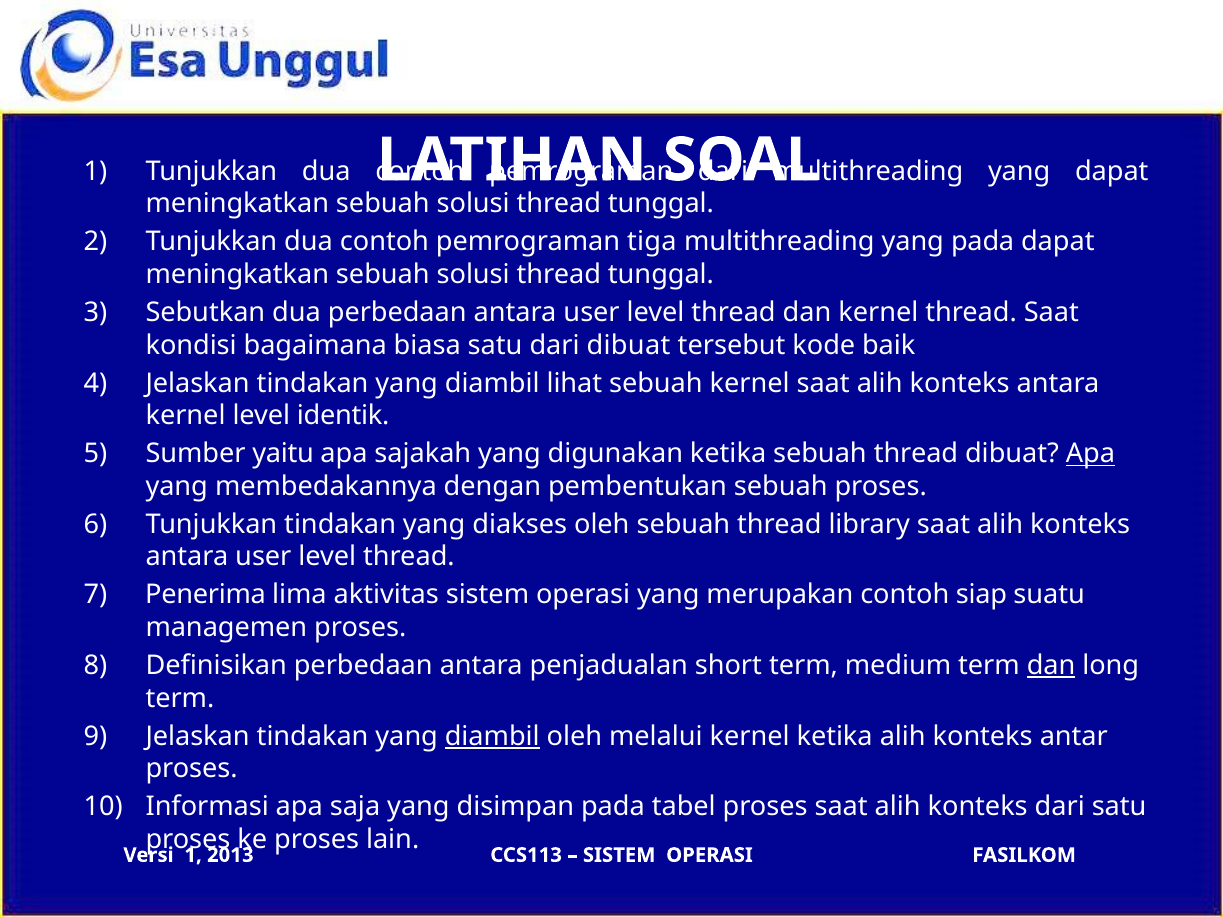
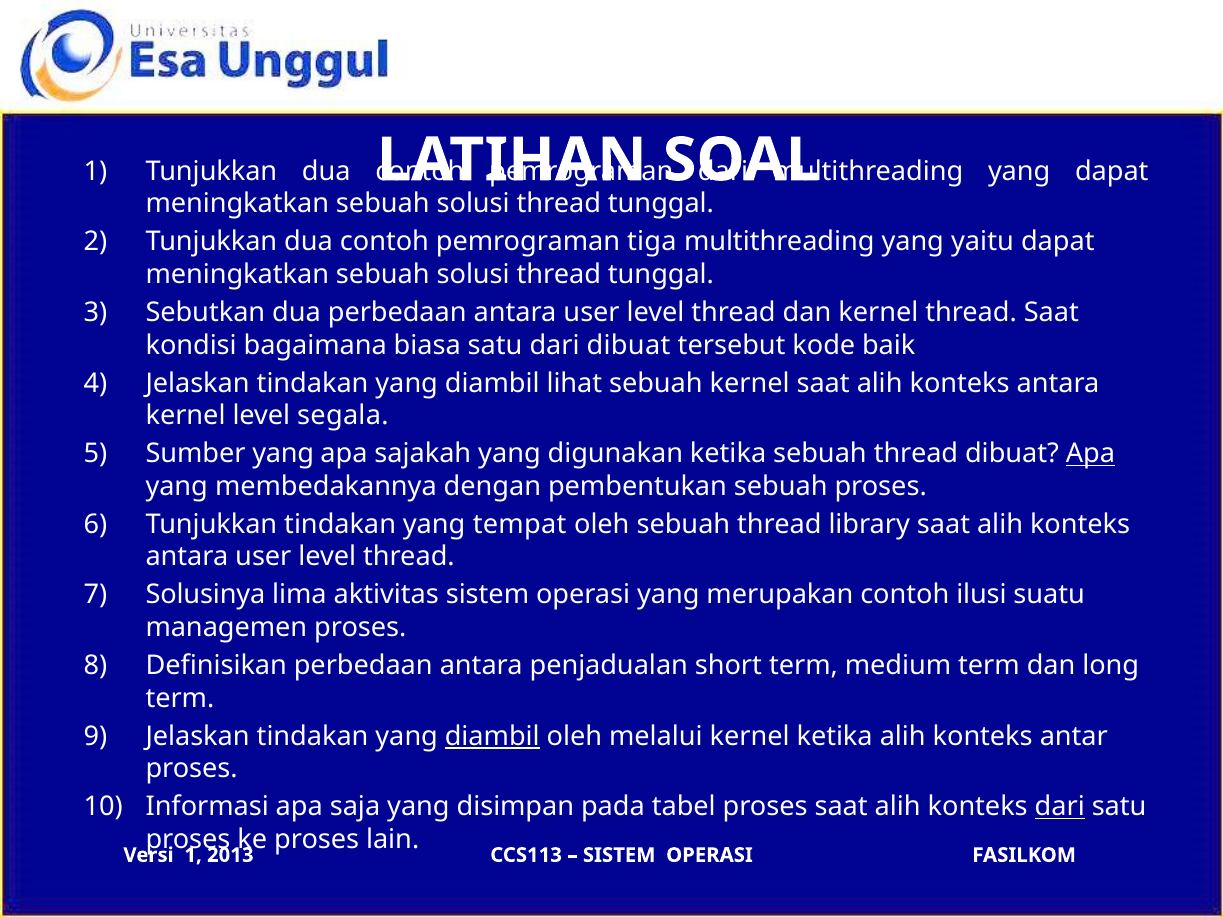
yang pada: pada -> yaitu
identik: identik -> segala
Sumber yaitu: yaitu -> yang
diakses: diakses -> tempat
Penerima: Penerima -> Solusinya
siap: siap -> ilusi
dan at (1051, 666) underline: present -> none
dari at (1060, 807) underline: none -> present
